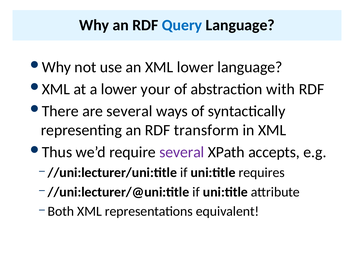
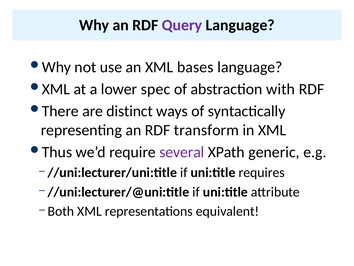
Query colour: blue -> purple
XML lower: lower -> bases
your: your -> spec
are several: several -> distinct
accepts: accepts -> generic
